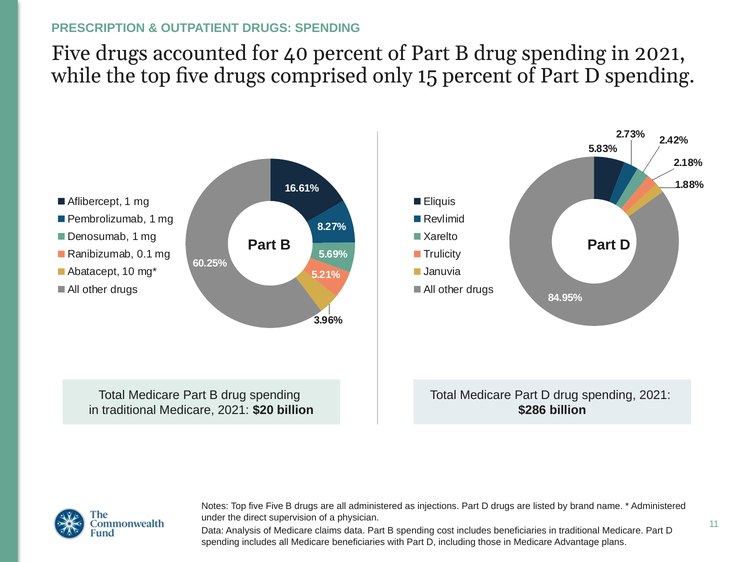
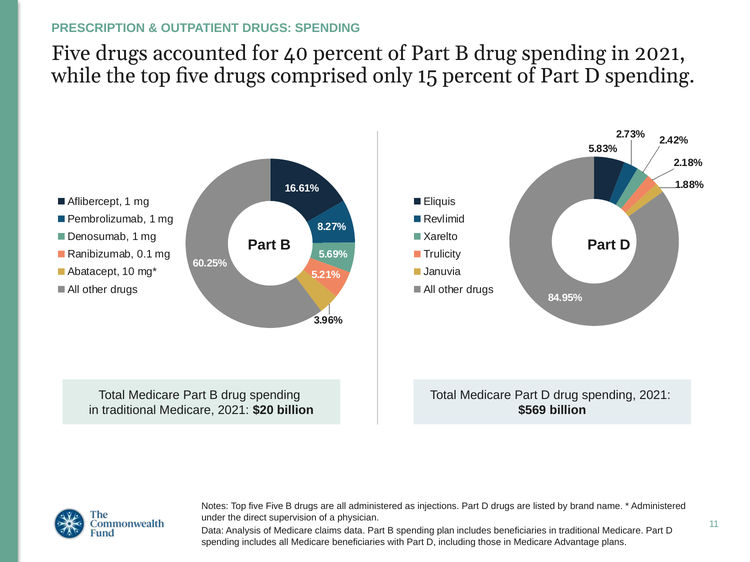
$286: $286 -> $569
cost: cost -> plan
